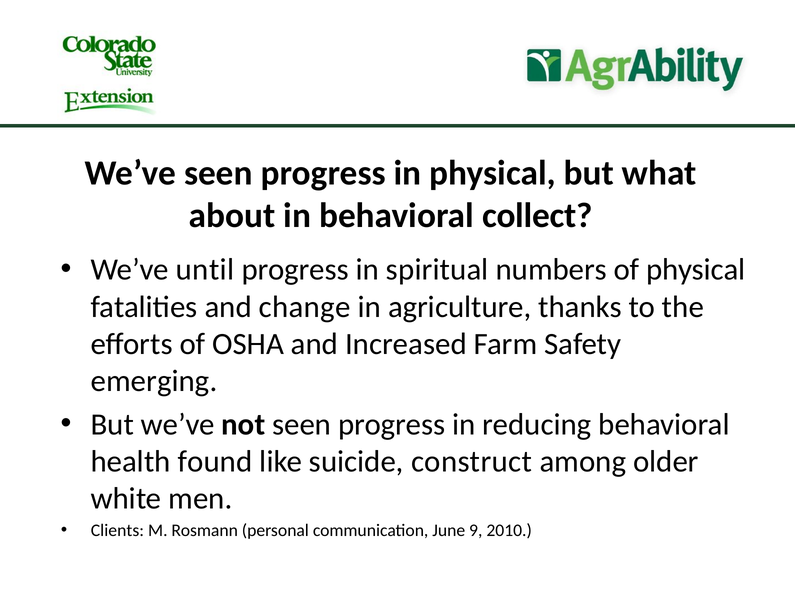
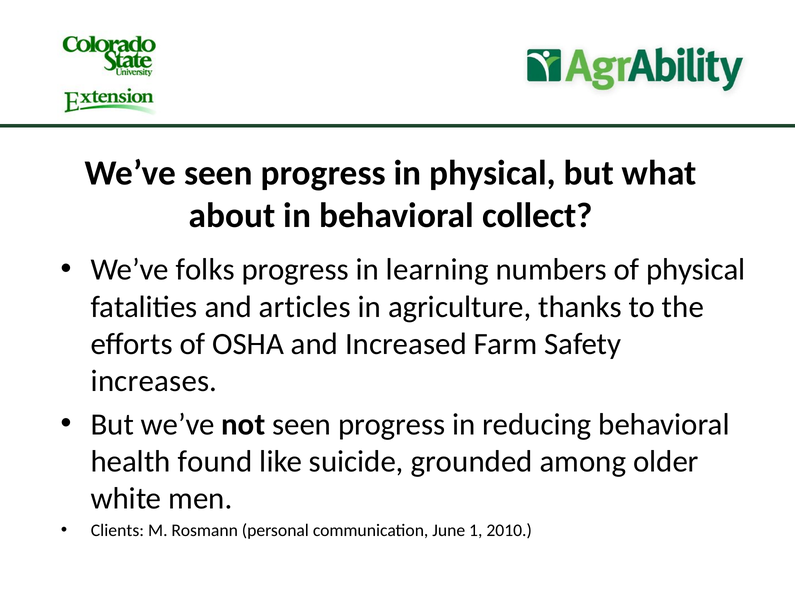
until: until -> folks
spiritual: spiritual -> learning
change: change -> articles
emerging: emerging -> increases
construct: construct -> grounded
9: 9 -> 1
